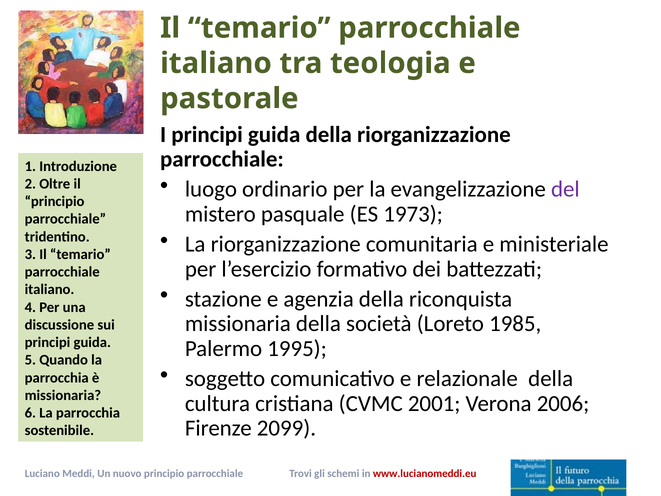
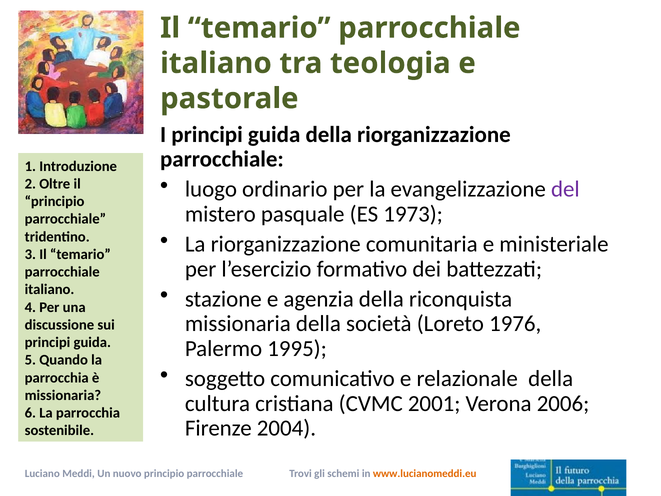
1985: 1985 -> 1976
2099: 2099 -> 2004
www.lucianomeddi.eu colour: red -> orange
